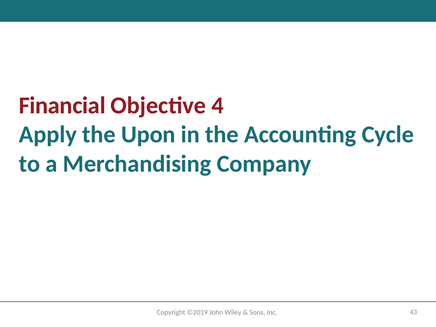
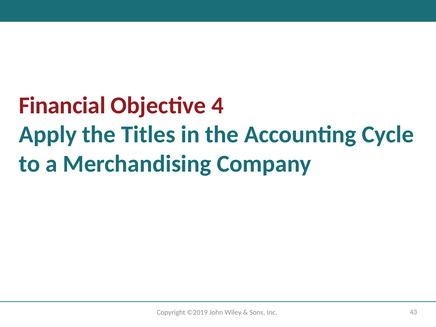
Upon: Upon -> Titles
